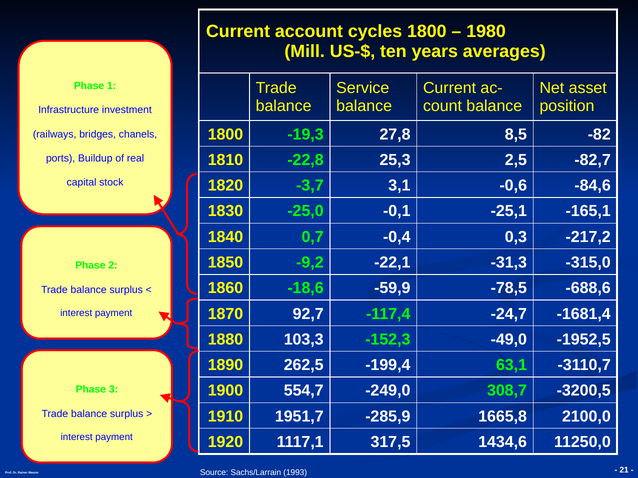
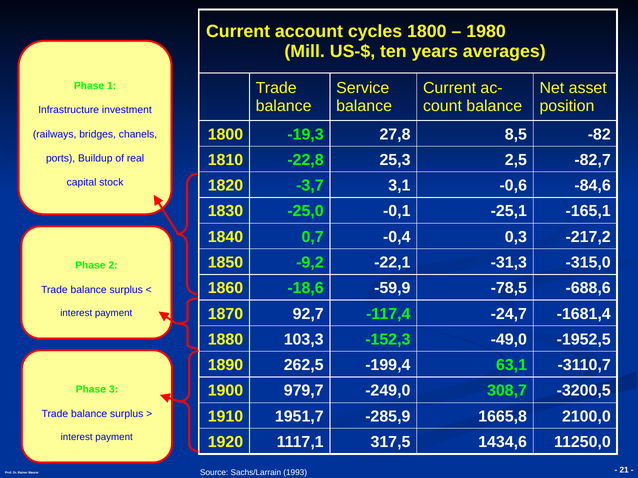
554,7: 554,7 -> 979,7
